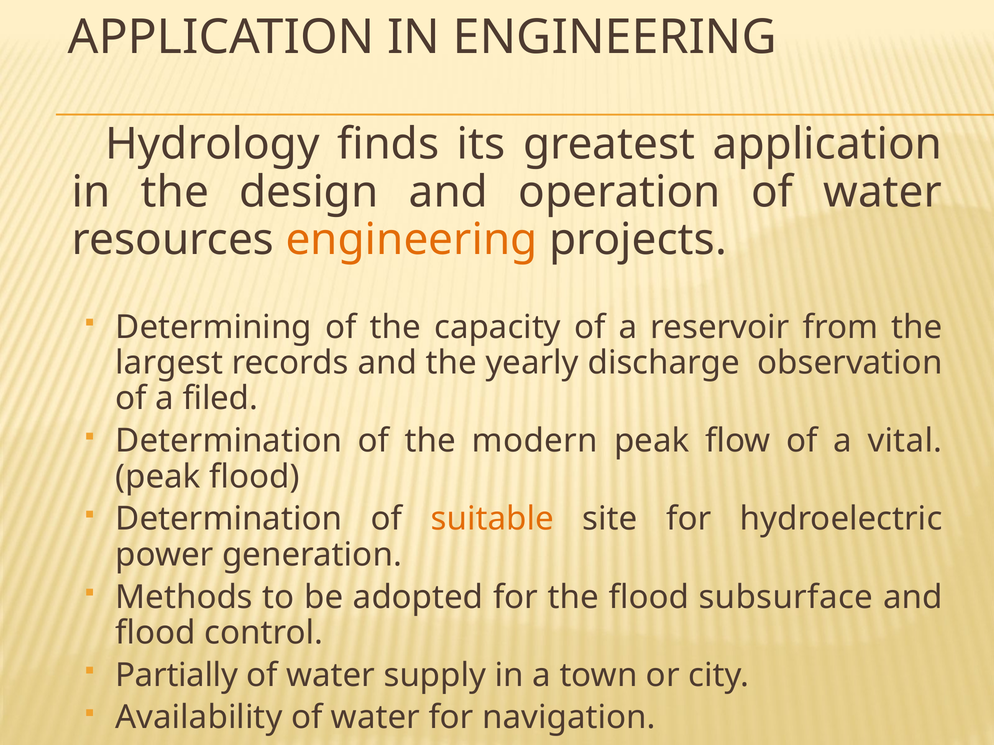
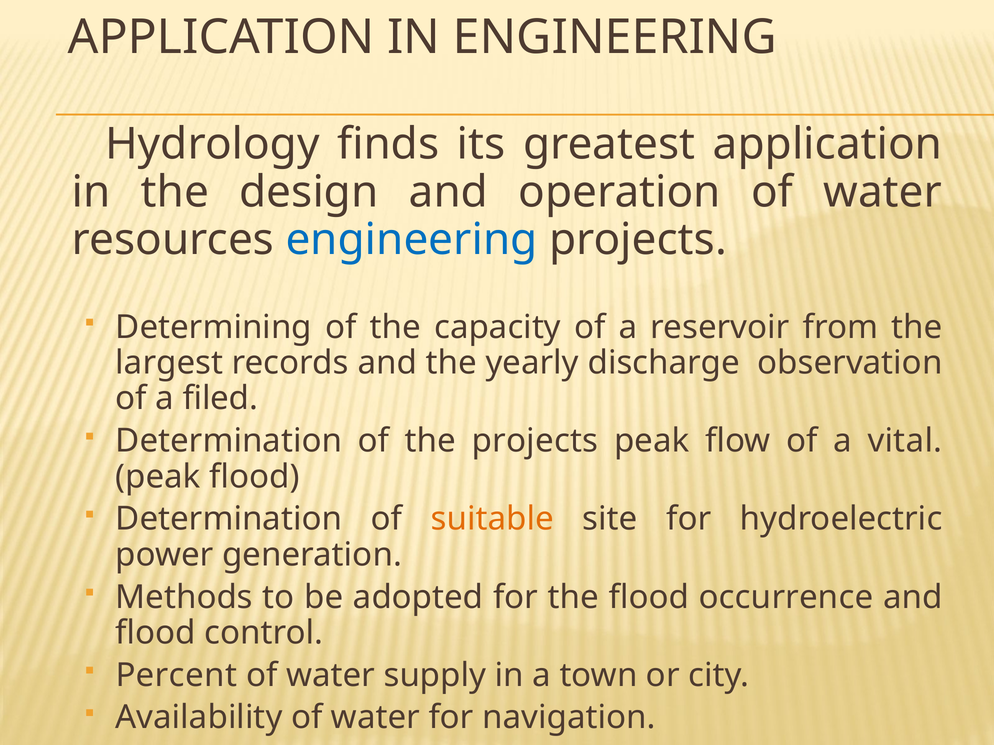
engineering at (412, 240) colour: orange -> blue
the modern: modern -> projects
subsurface: subsurface -> occurrence
Partially: Partially -> Percent
